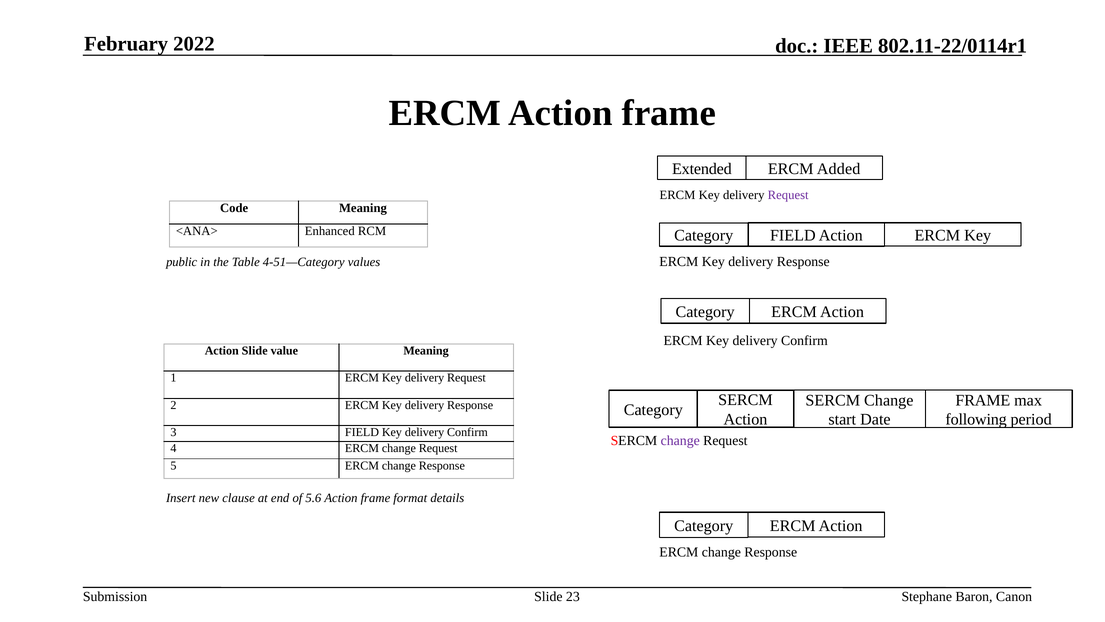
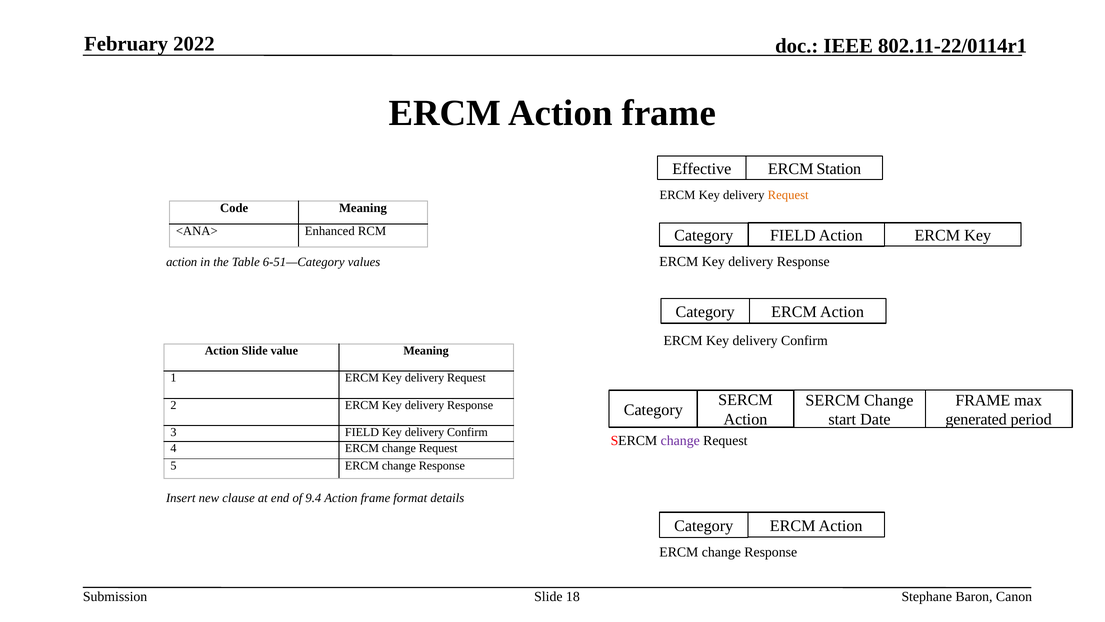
Extended: Extended -> Effective
Added: Added -> Station
Request at (788, 195) colour: purple -> orange
public at (182, 262): public -> action
4-51—Category: 4-51—Category -> 6-51—Category
following: following -> generated
5.6: 5.6 -> 9.4
23: 23 -> 18
